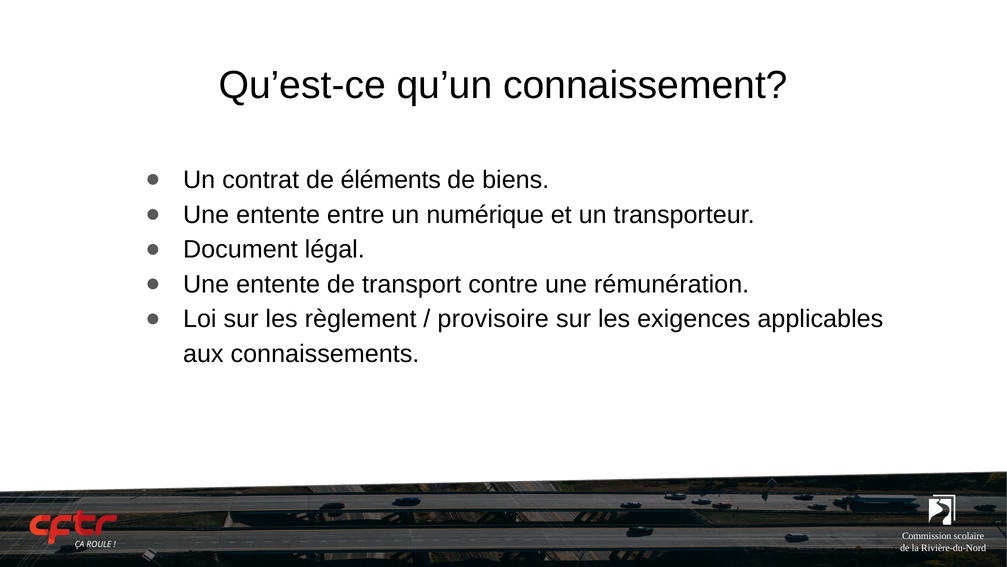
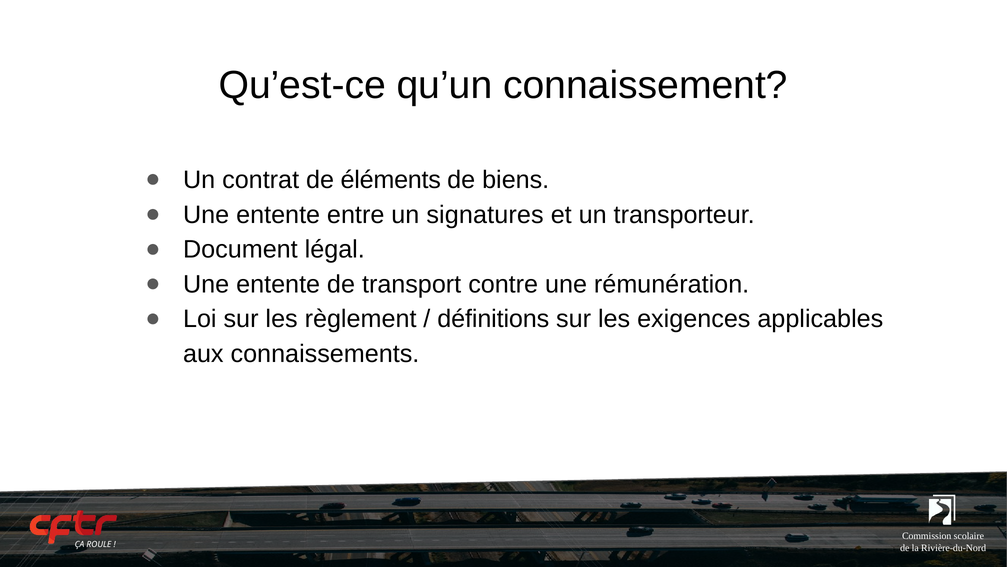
numérique: numérique -> signatures
provisoire: provisoire -> définitions
